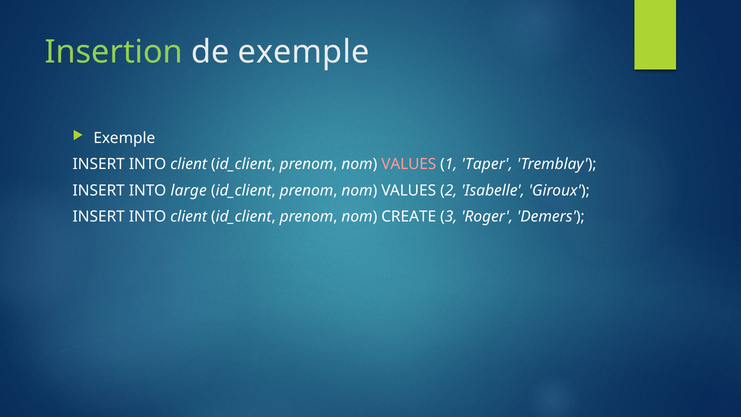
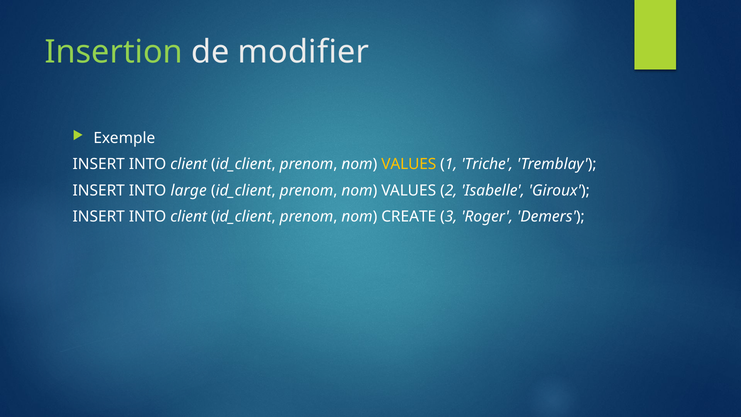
de exemple: exemple -> modifier
VALUES at (409, 164) colour: pink -> yellow
Taper: Taper -> Triche
